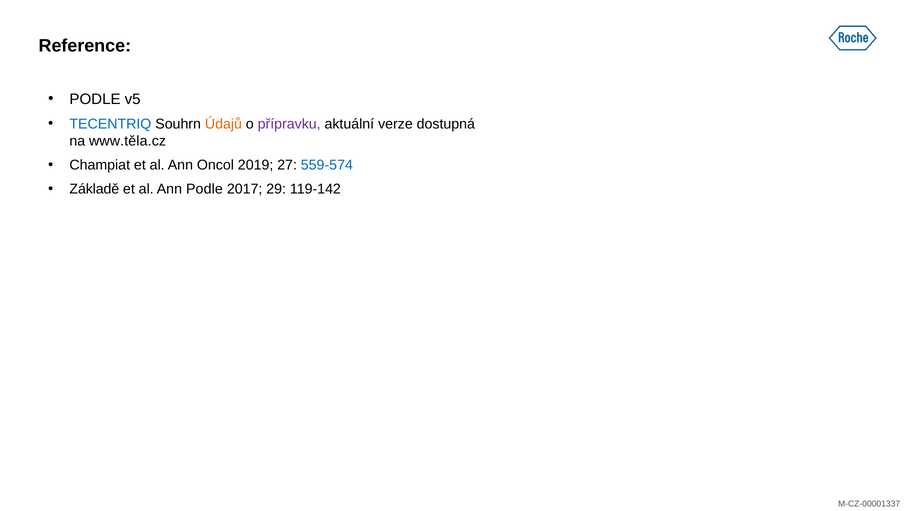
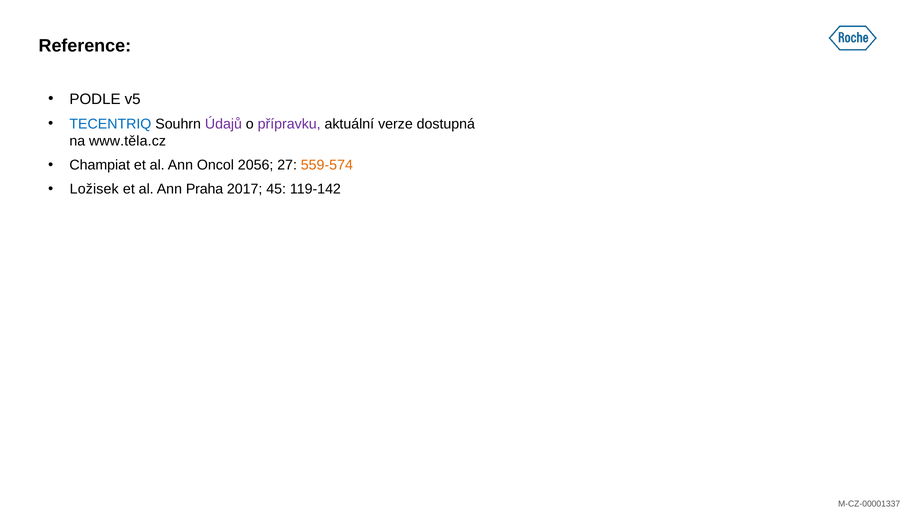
Údajů colour: orange -> purple
2019: 2019 -> 2056
559-574 colour: blue -> orange
Základě: Základě -> Ložisek
Ann Podle: Podle -> Praha
29: 29 -> 45
